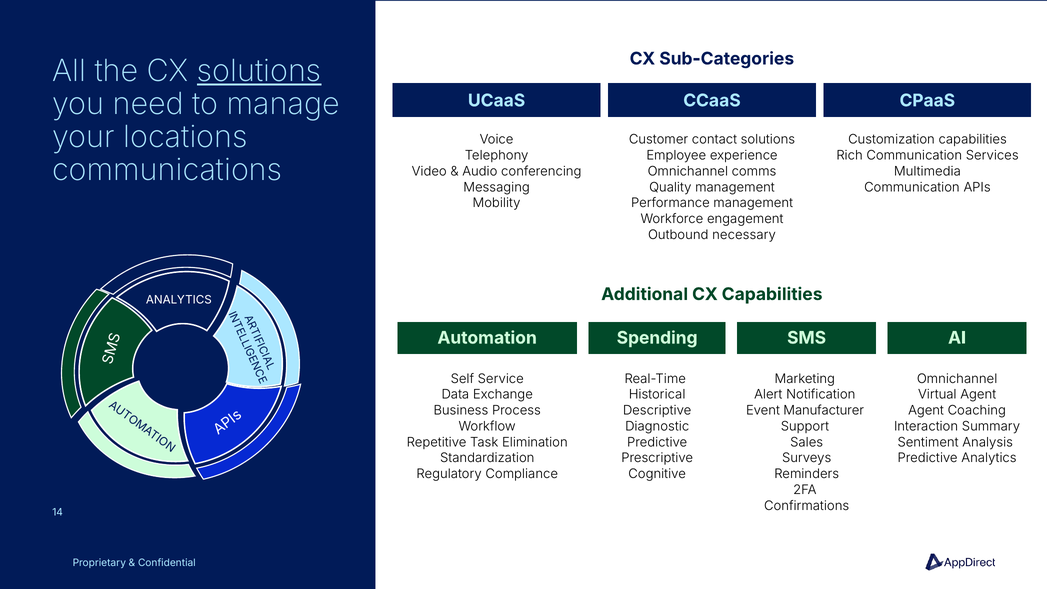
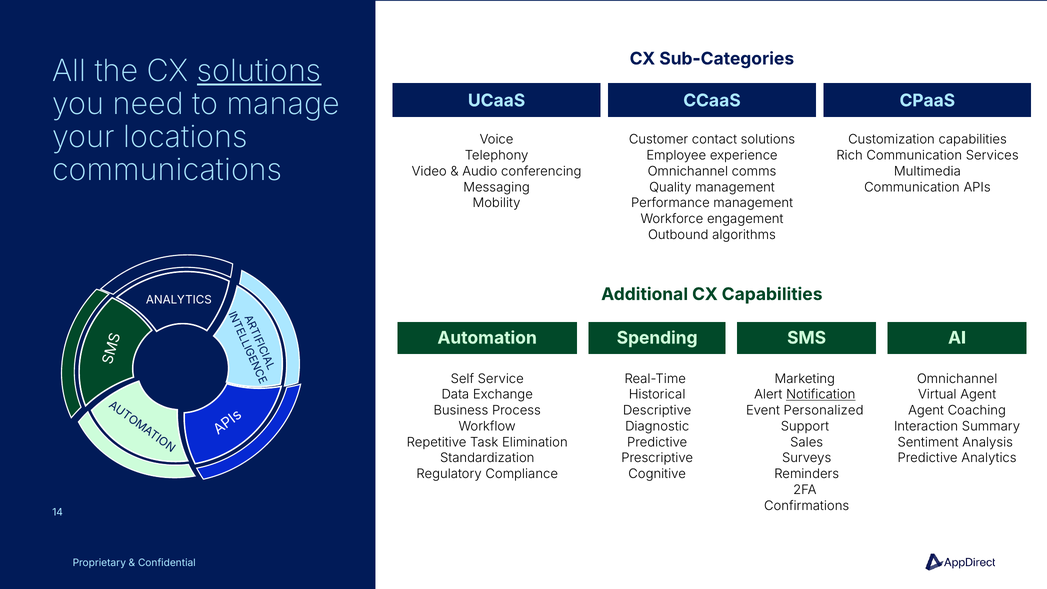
necessary: necessary -> algorithms
Notification underline: none -> present
Manufacturer: Manufacturer -> Personalized
